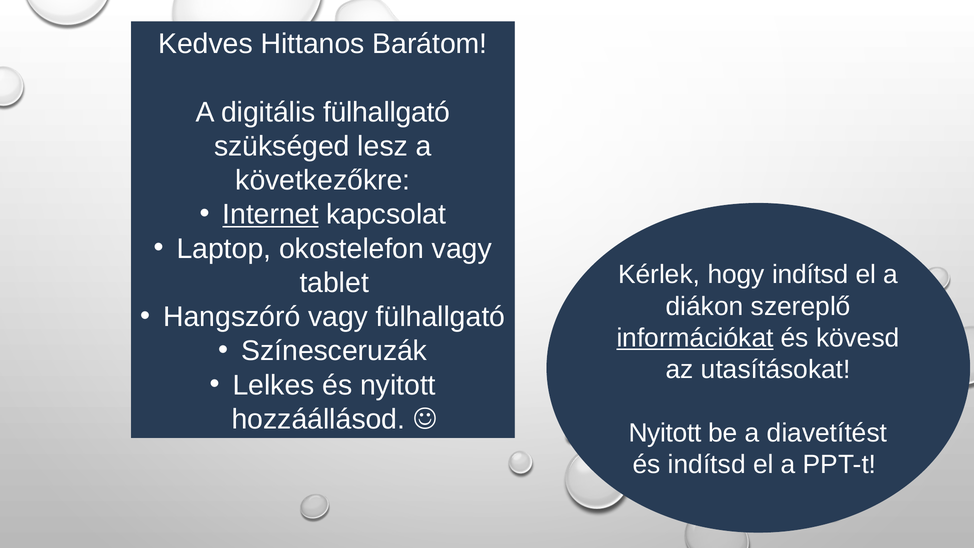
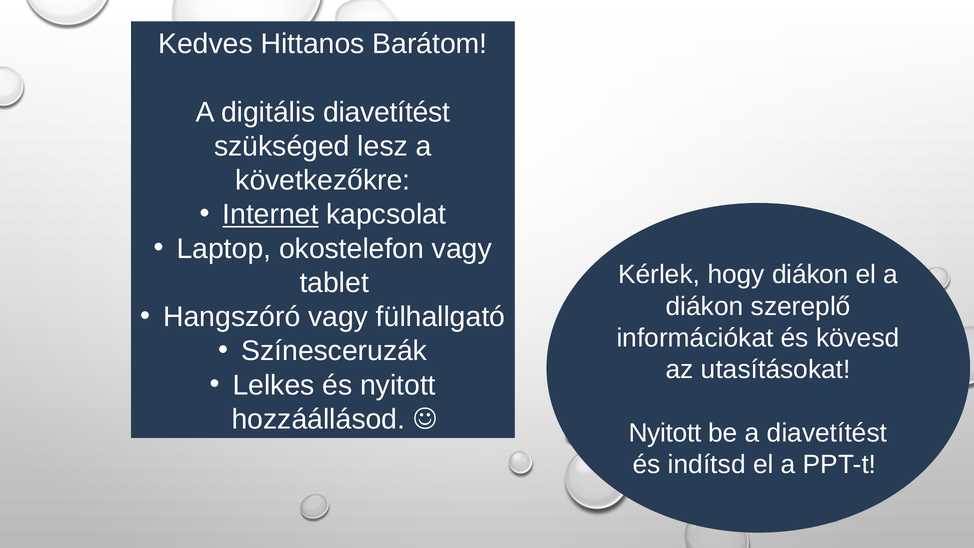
digitális fülhallgató: fülhallgató -> diavetítést
hogy indítsd: indítsd -> diákon
információkat underline: present -> none
